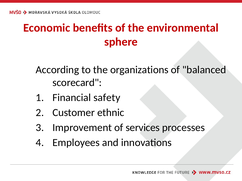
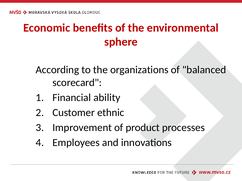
safety: safety -> ability
services: services -> product
